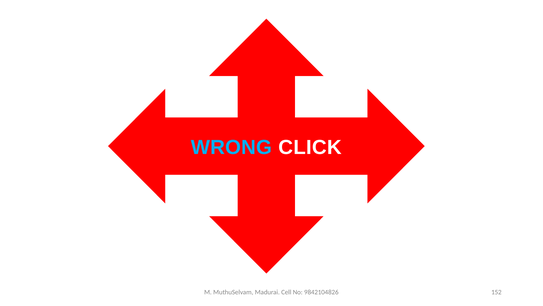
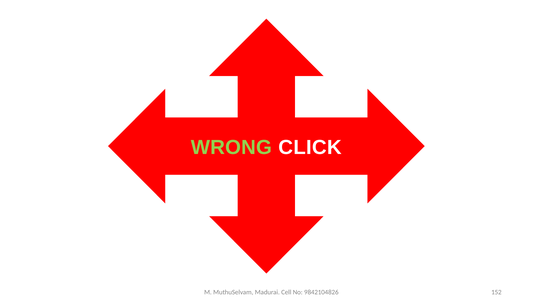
WRONG colour: light blue -> light green
